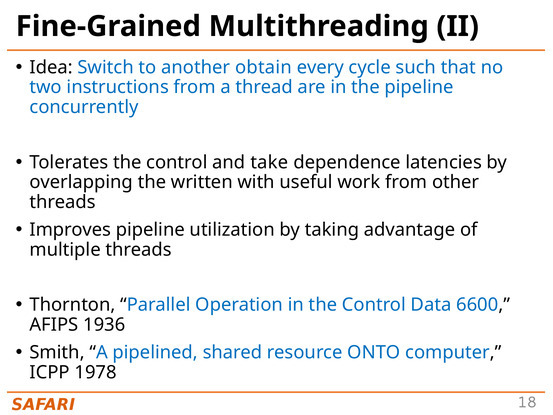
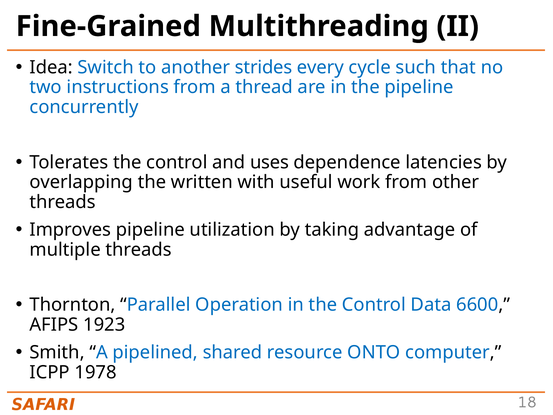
obtain: obtain -> strides
take: take -> uses
1936: 1936 -> 1923
